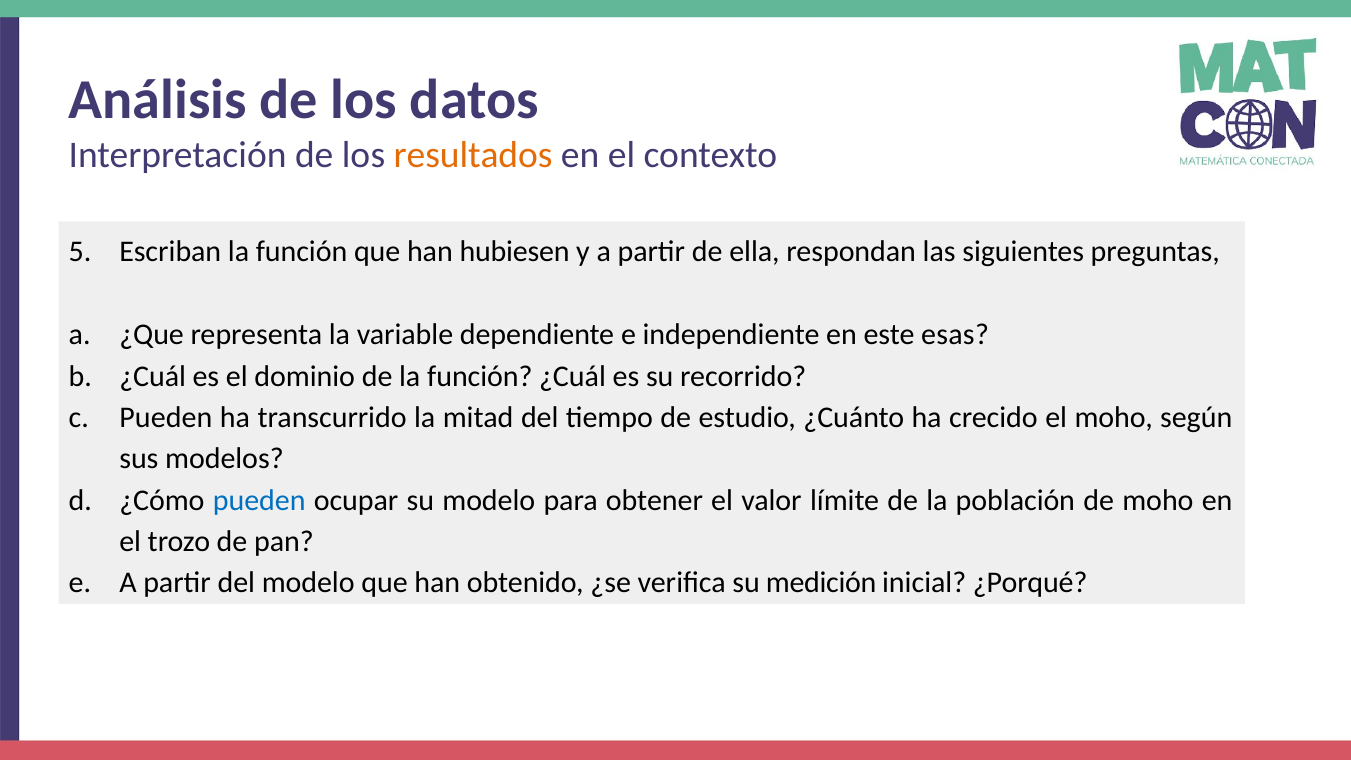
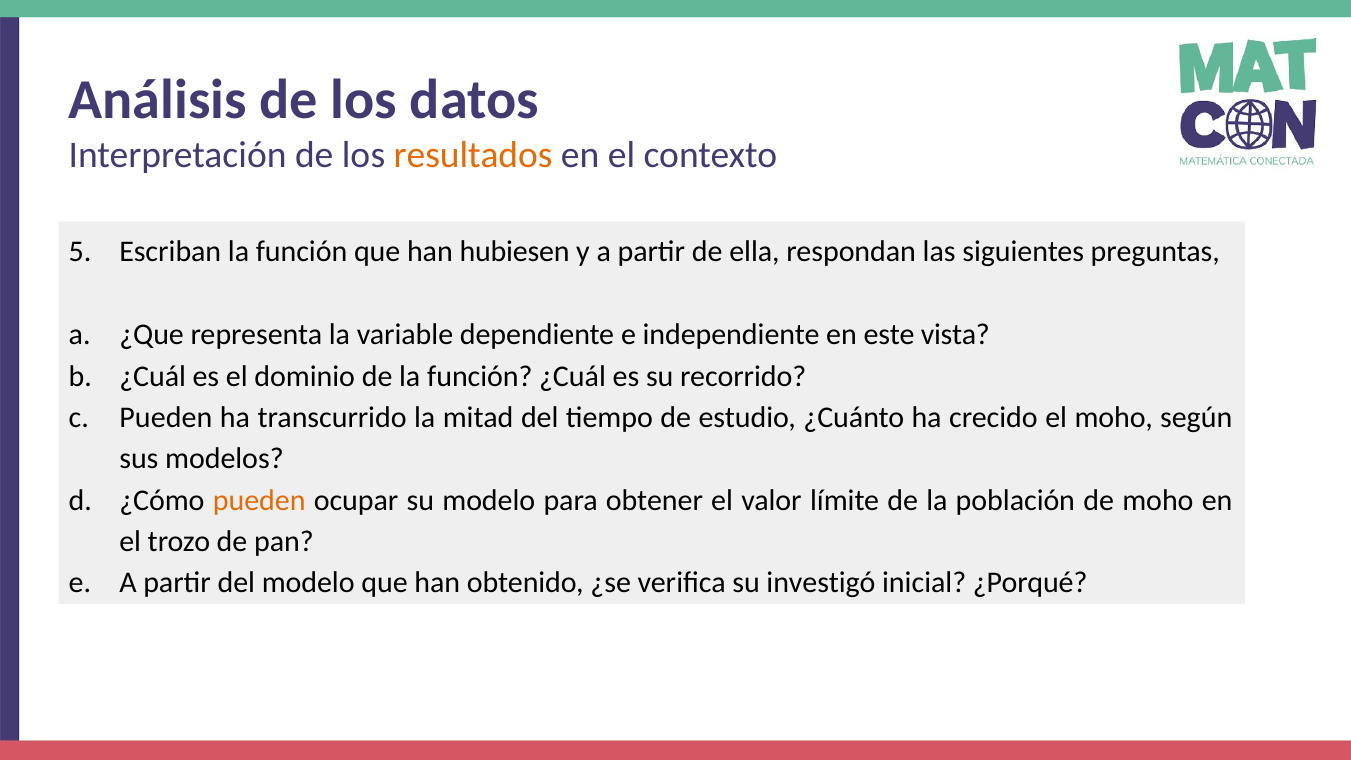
esas: esas -> vista
pueden at (259, 500) colour: blue -> orange
medición: medición -> investigó
